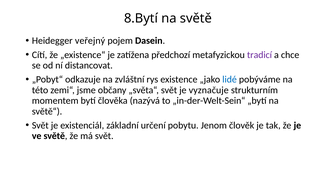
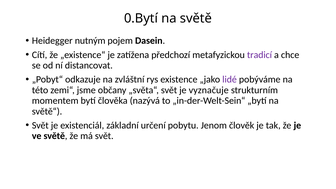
8.Bytí: 8.Bytí -> 0.Bytí
veřejný: veřejný -> nutným
lidé colour: blue -> purple
